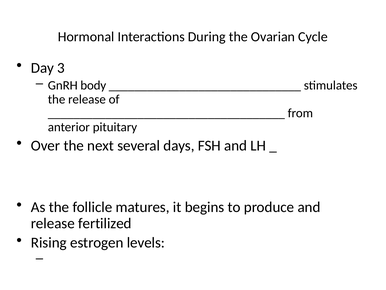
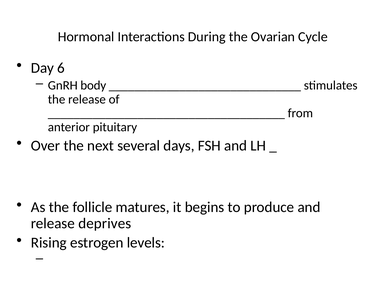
3: 3 -> 6
fertilized: fertilized -> deprives
